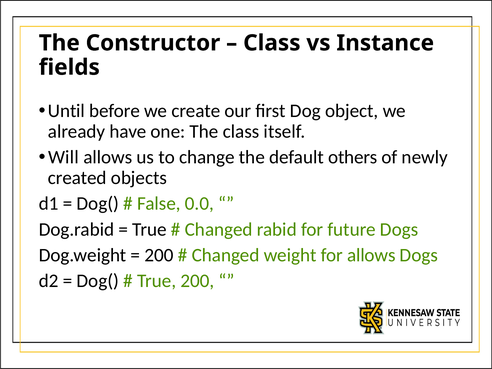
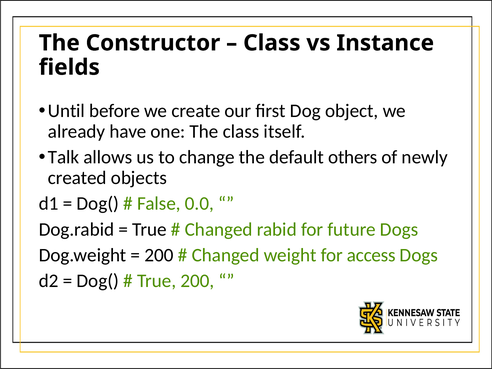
Will: Will -> Talk
for allows: allows -> access
